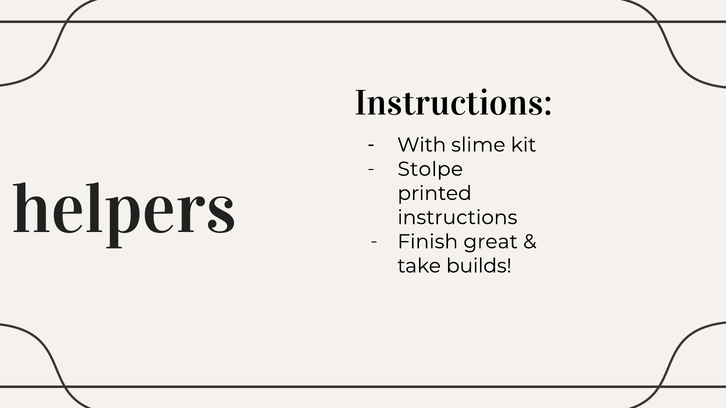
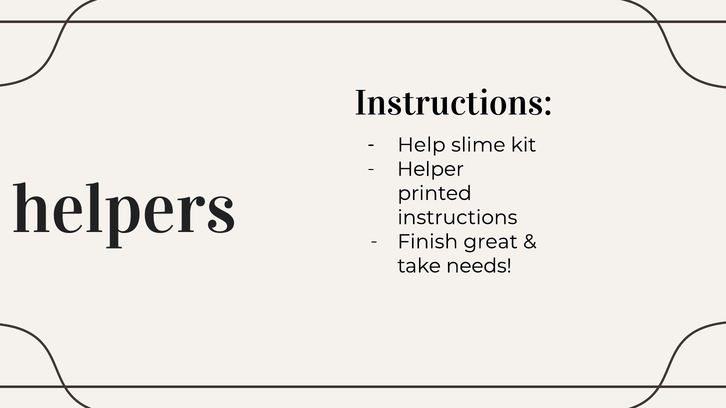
With: With -> Help
Stolpe: Stolpe -> Helper
builds: builds -> needs
